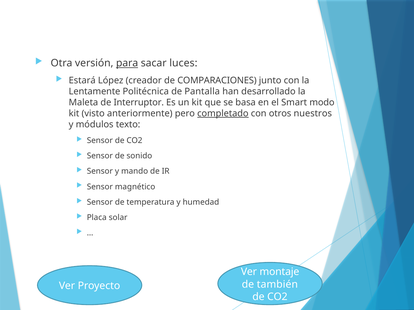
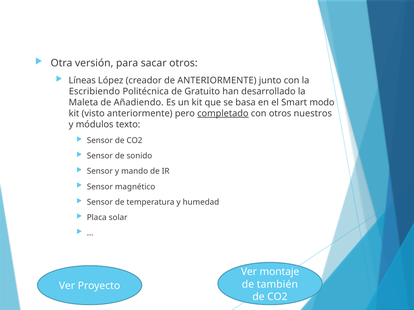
para underline: present -> none
sacar luces: luces -> otros
Estará: Estará -> Líneas
de COMPARACIONES: COMPARACIONES -> ANTERIORMENTE
Lentamente: Lentamente -> Escribiendo
Pantalla: Pantalla -> Gratuito
Interruptor: Interruptor -> Añadiendo
